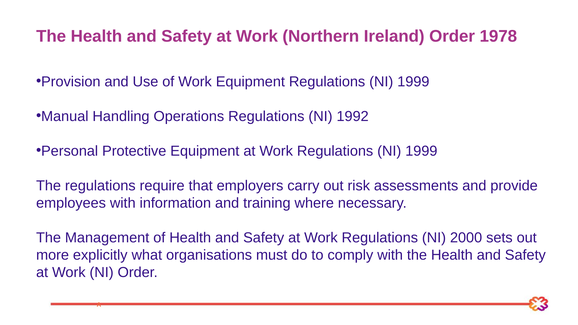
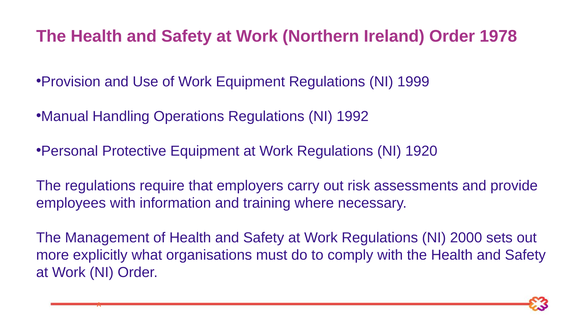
Work Regulations NI 1999: 1999 -> 1920
